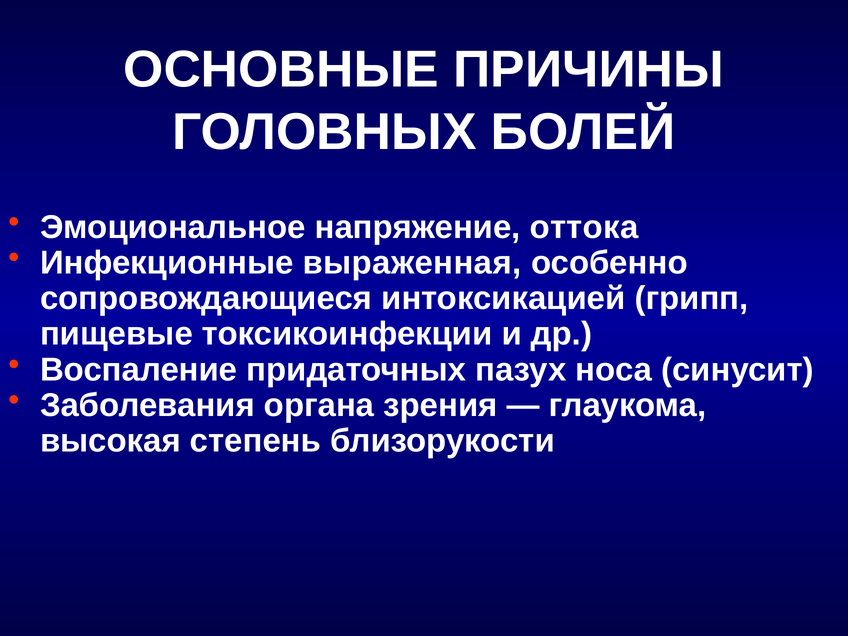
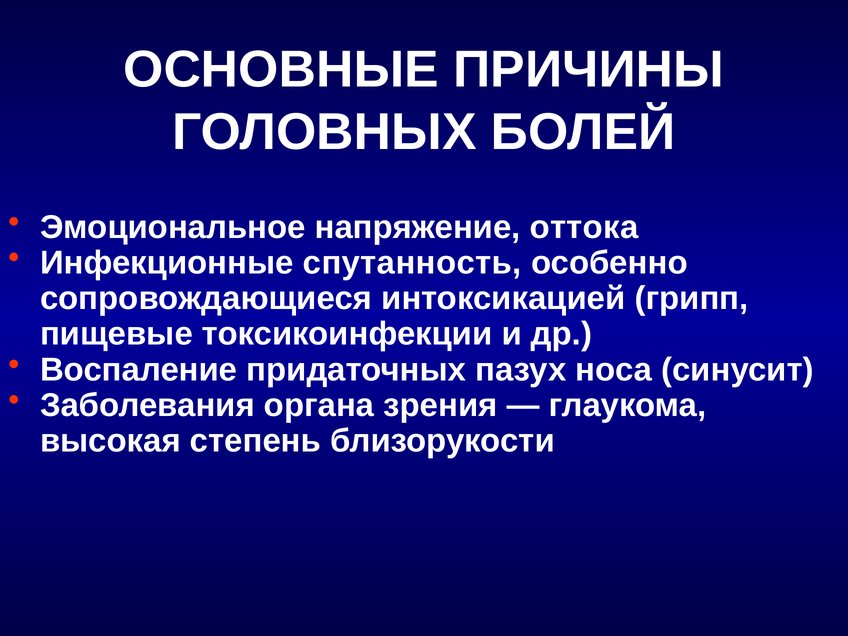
выраженная: выраженная -> спутанность
